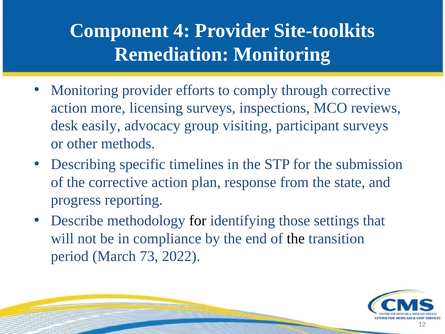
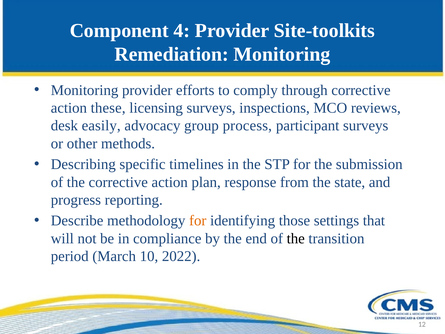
more: more -> these
visiting: visiting -> process
for at (198, 221) colour: black -> orange
73: 73 -> 10
